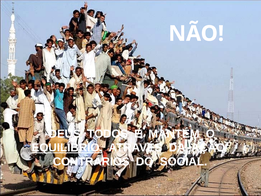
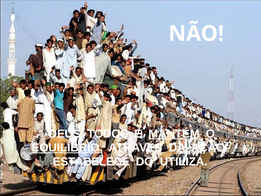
MANTÉM underline: none -> present
CONTRÁRIOS: CONTRÁRIOS -> ESTABELECE
SOCIAL: SOCIAL -> UTILIZA
